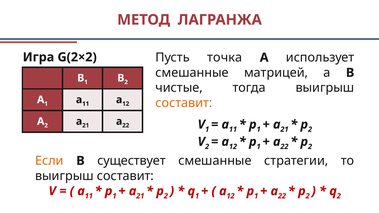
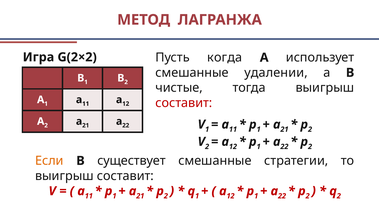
точка: точка -> когда
матрицей: матрицей -> удалении
составит at (184, 103) colour: orange -> red
